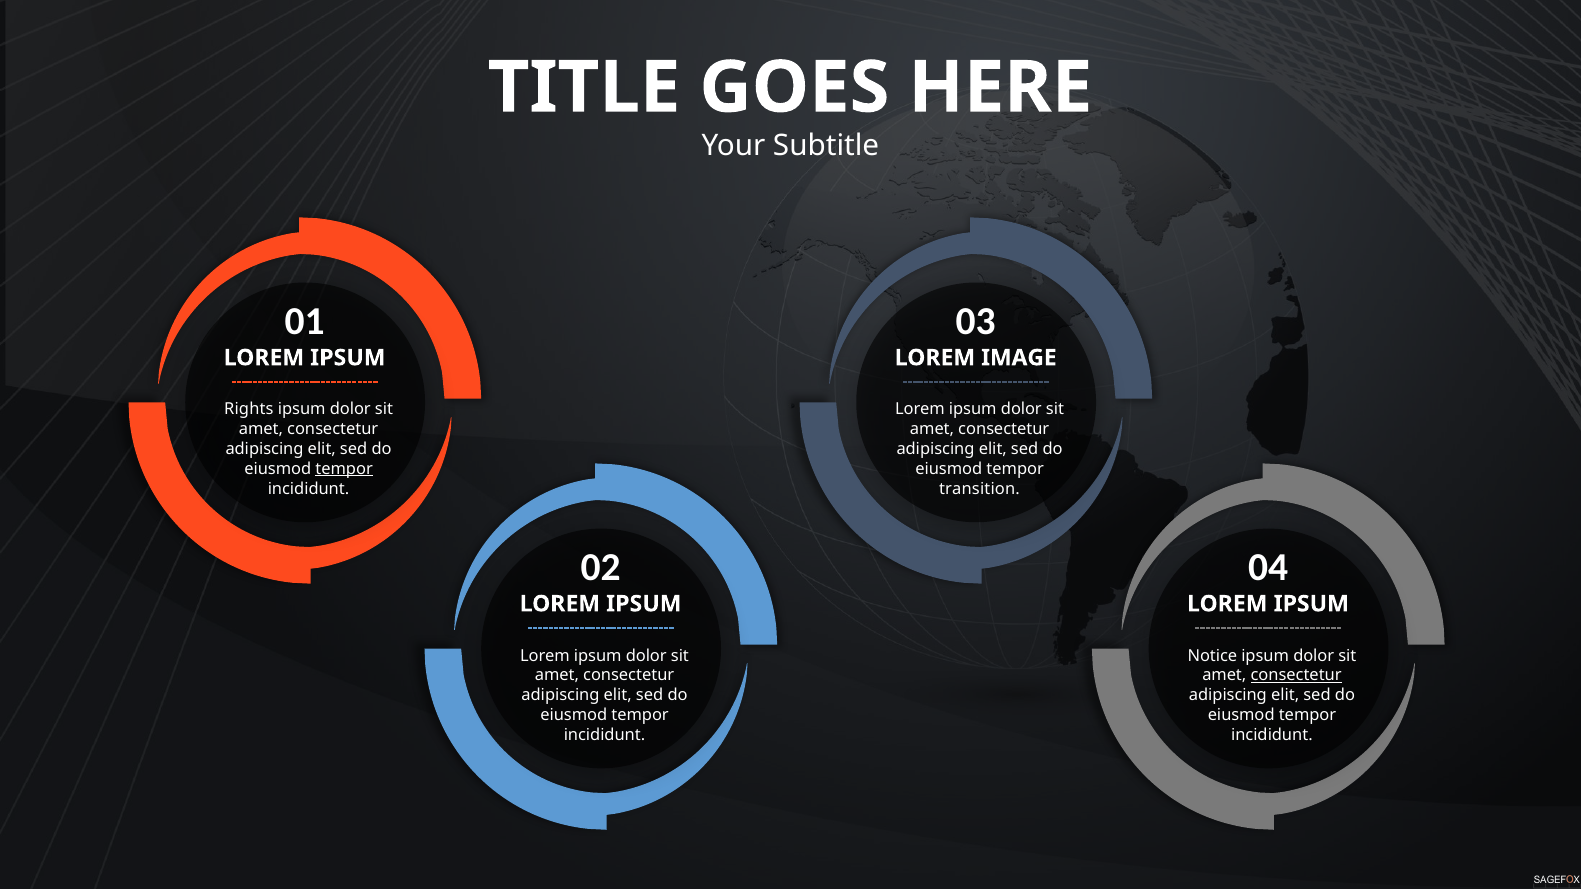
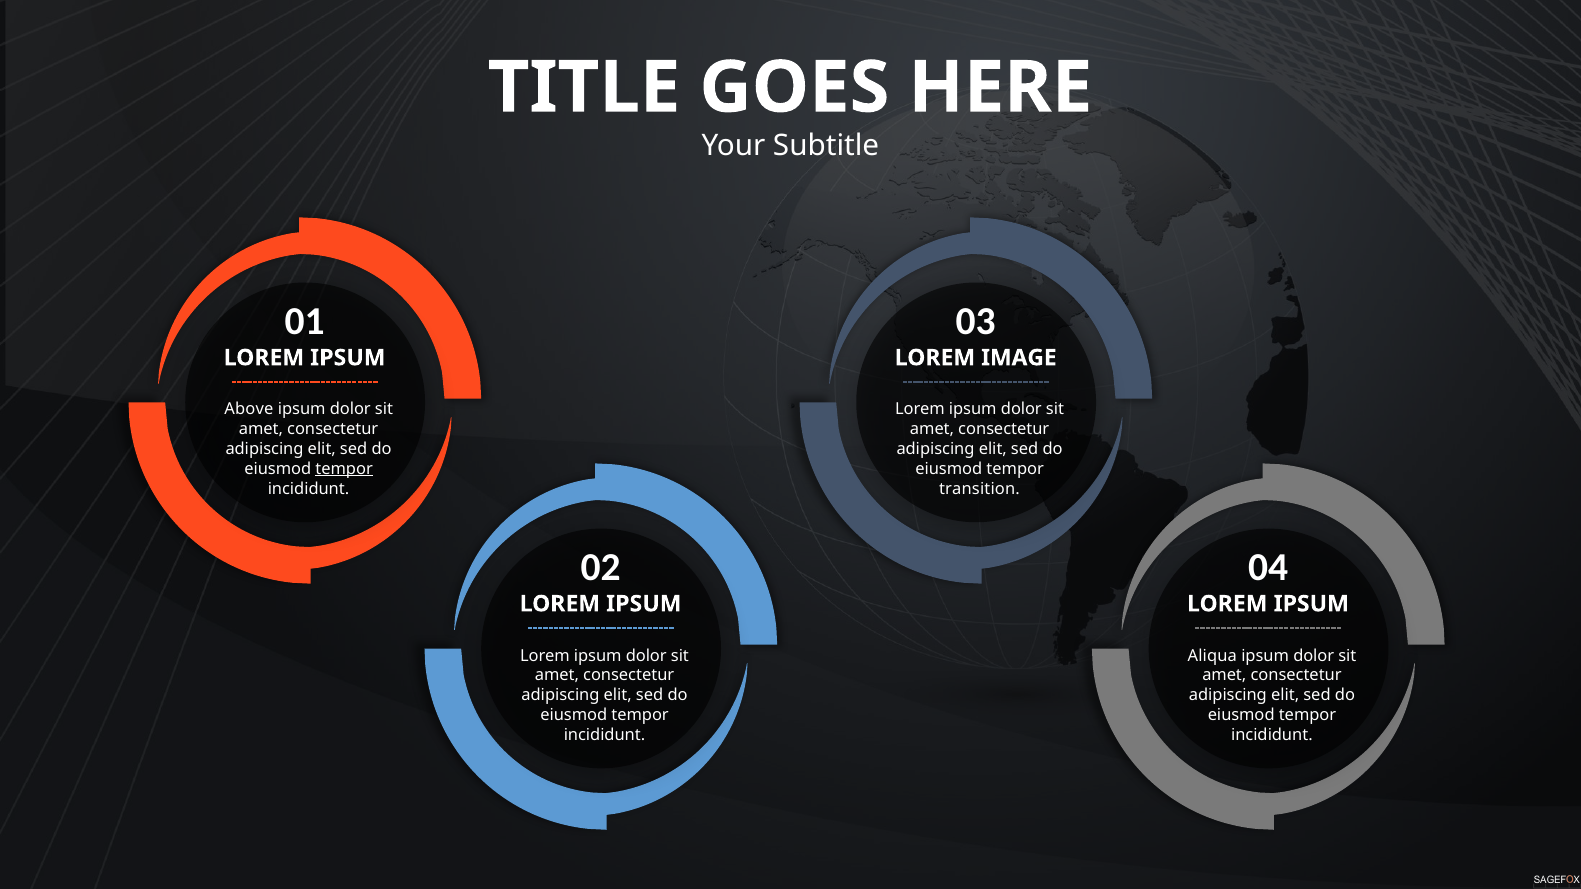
Rights: Rights -> Above
Notice: Notice -> Aliqua
consectetur at (1296, 676) underline: present -> none
